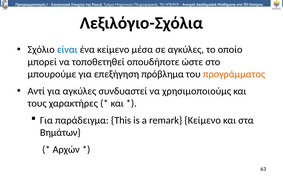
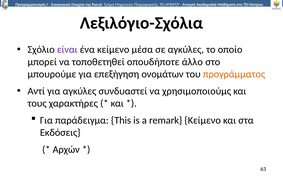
είναι colour: blue -> purple
ώστε: ώστε -> άλλο
πρόβλημα: πρόβλημα -> ονομάτων
Βημάτων: Βημάτων -> Εκδόσεις
